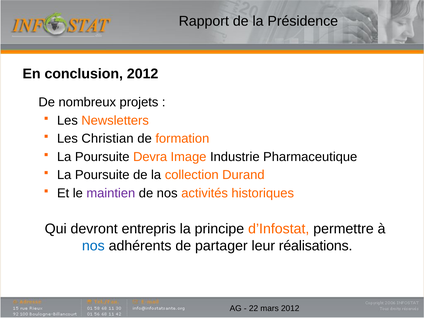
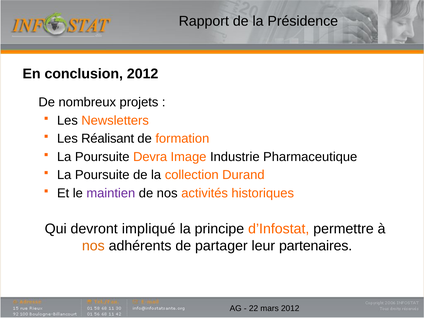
Christian: Christian -> Réalisant
entrepris: entrepris -> impliqué
nos at (93, 246) colour: blue -> orange
réalisations: réalisations -> partenaires
